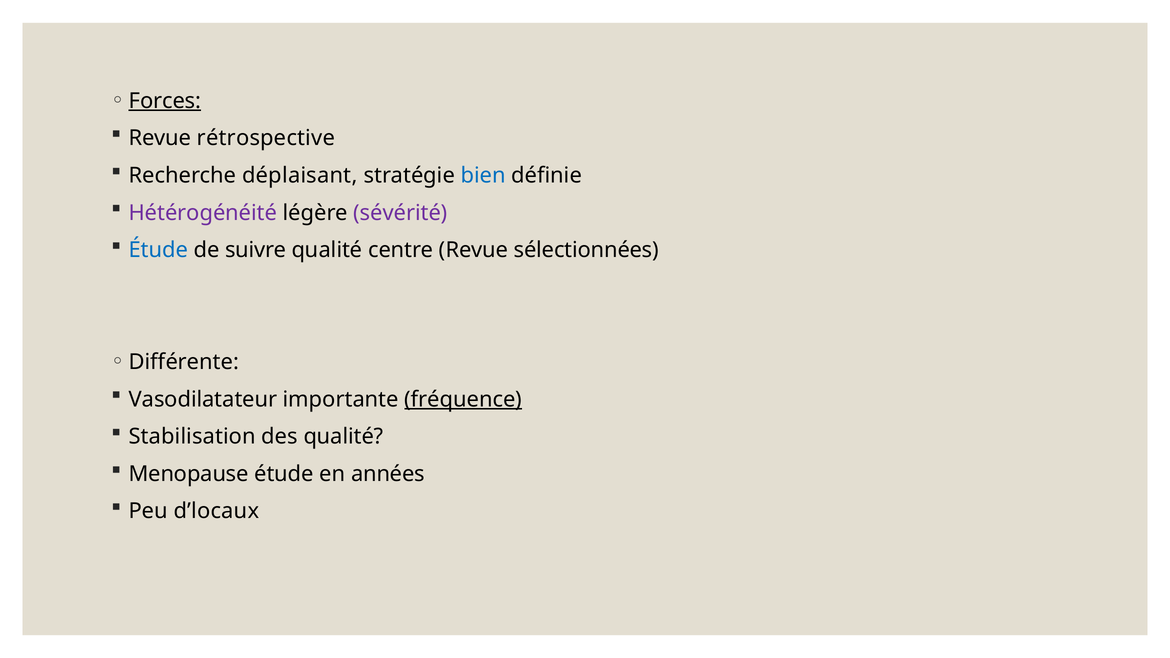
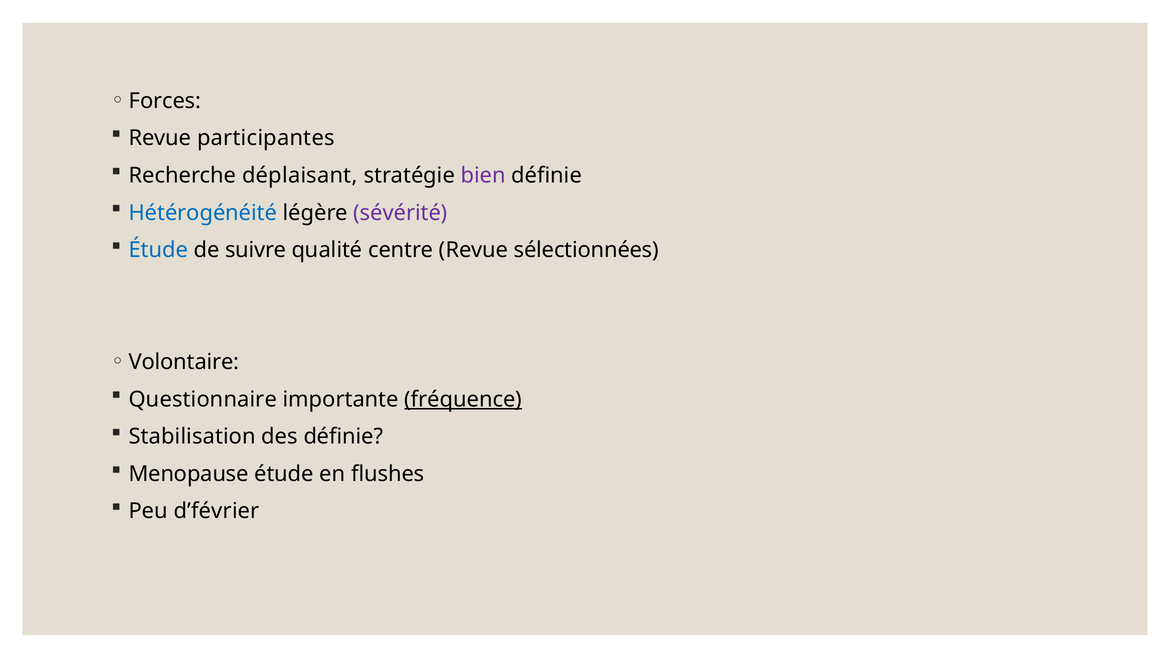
Forces underline: present -> none
rétrospective: rétrospective -> participantes
bien colour: blue -> purple
Hétérogénéité colour: purple -> blue
Différente: Différente -> Volontaire
Vasodilatateur: Vasodilatateur -> Questionnaire
des qualité: qualité -> définie
années: années -> flushes
d’locaux: d’locaux -> d’février
